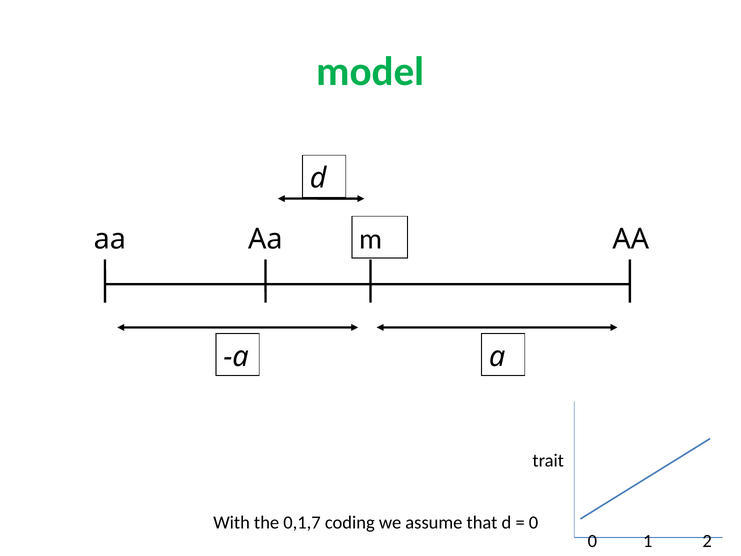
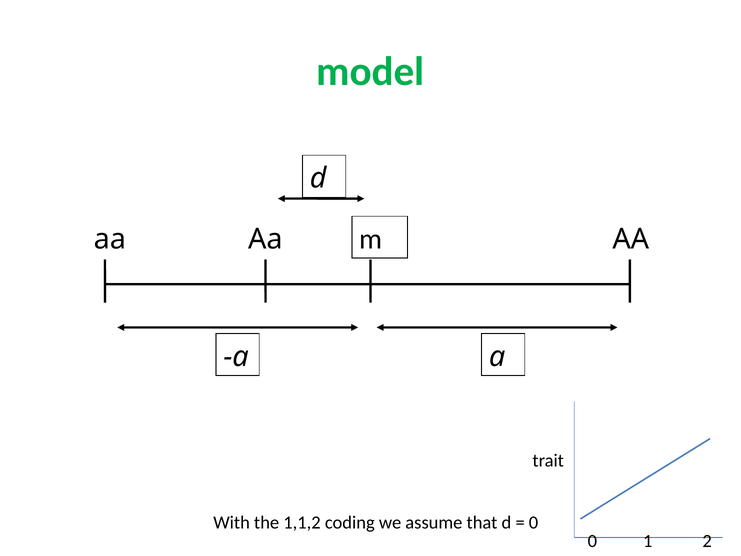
0,1,7: 0,1,7 -> 1,1,2
